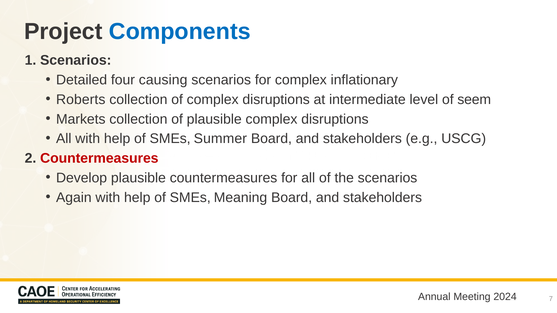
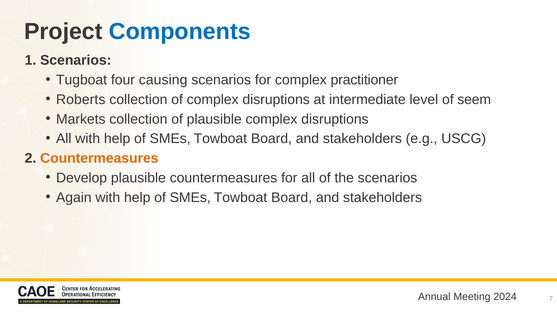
Detailed: Detailed -> Tugboat
inflationary: inflationary -> practitioner
Summer at (220, 139): Summer -> Towboat
Countermeasures at (99, 158) colour: red -> orange
Meaning at (241, 198): Meaning -> Towboat
